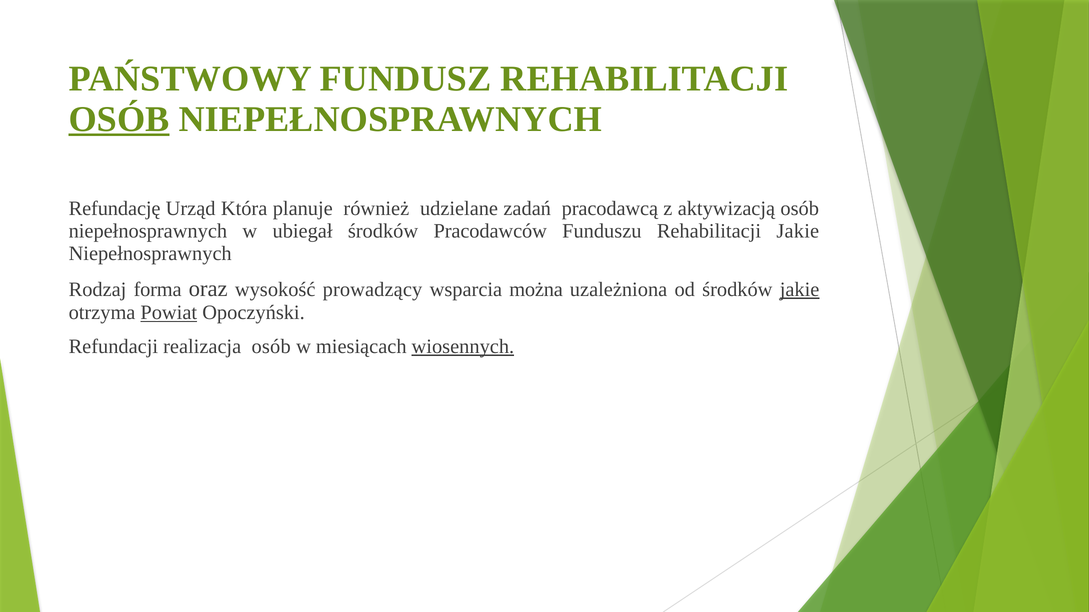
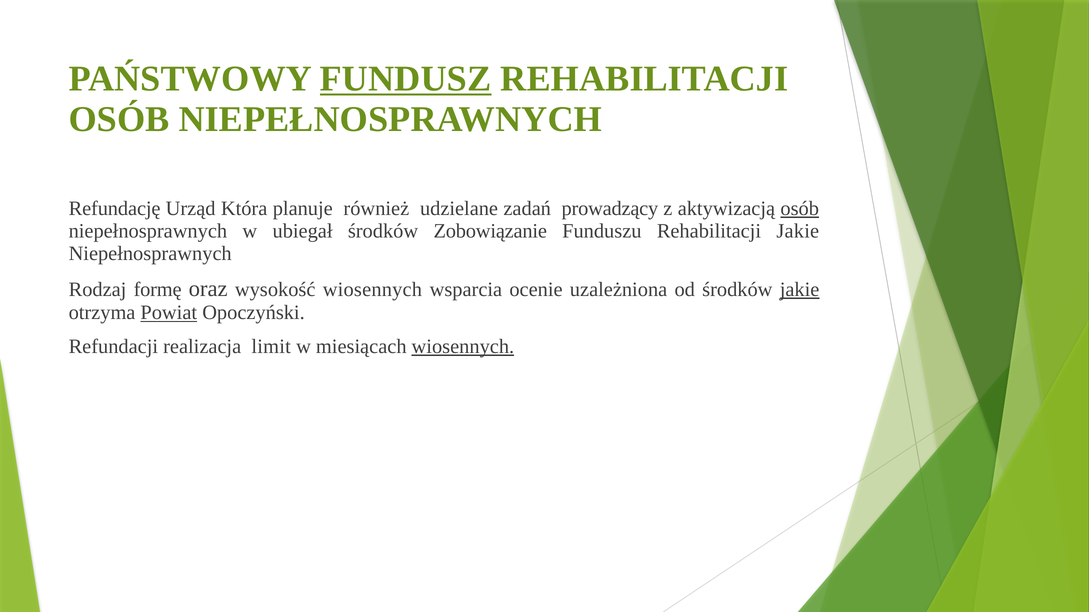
FUNDUSZ underline: none -> present
OSÓB at (119, 119) underline: present -> none
pracodawcą: pracodawcą -> prowadzący
osób at (800, 209) underline: none -> present
Pracodawców: Pracodawców -> Zobowiązanie
forma: forma -> formę
wysokość prowadzący: prowadzący -> wiosennych
można: można -> ocenie
realizacja osób: osób -> limit
